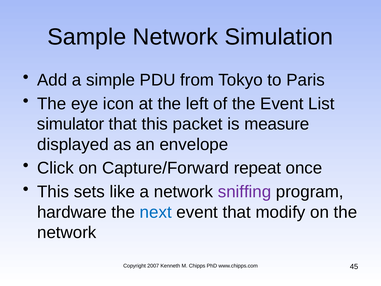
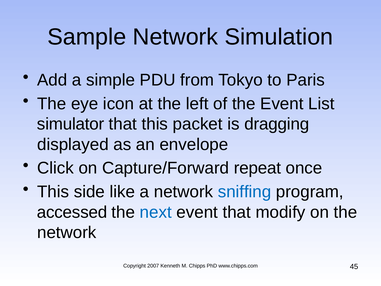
measure: measure -> dragging
sets: sets -> side
sniffing colour: purple -> blue
hardware: hardware -> accessed
